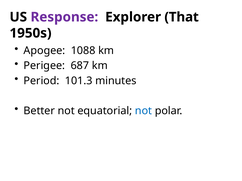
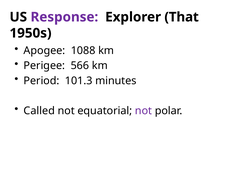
687: 687 -> 566
Better: Better -> Called
not at (143, 111) colour: blue -> purple
